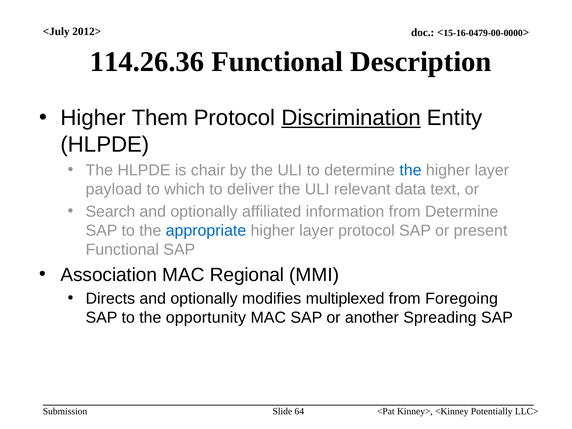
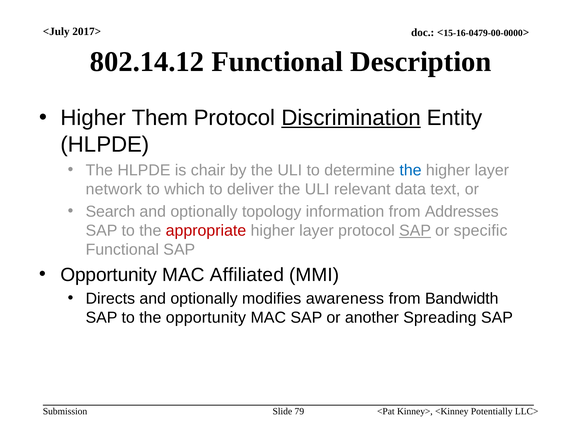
2012>: 2012> -> 2017>
114.26.36: 114.26.36 -> 802.14.12
payload: payload -> network
affiliated: affiliated -> topology
from Determine: Determine -> Addresses
appropriate colour: blue -> red
SAP at (415, 231) underline: none -> present
present: present -> specific
Association at (109, 275): Association -> Opportunity
Regional: Regional -> Affiliated
multiplexed: multiplexed -> awareness
Foregoing: Foregoing -> Bandwidth
64: 64 -> 79
